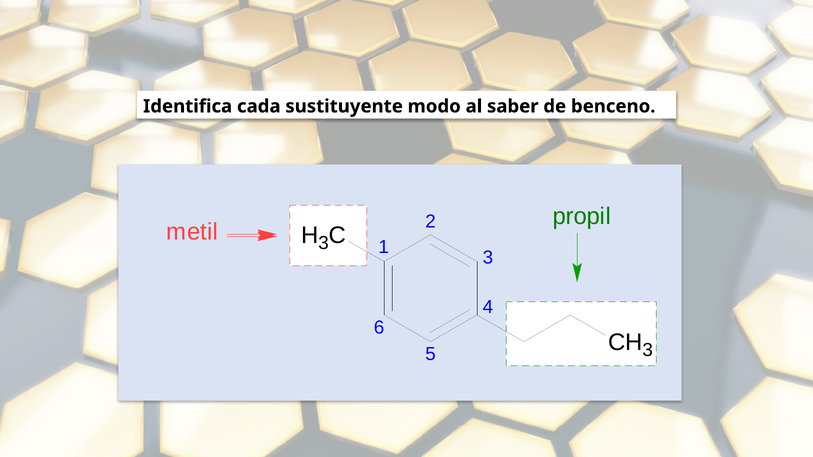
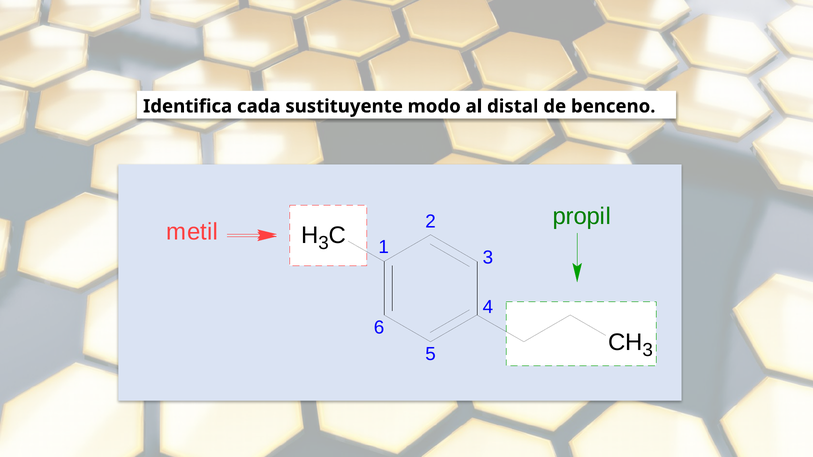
saber: saber -> distal
